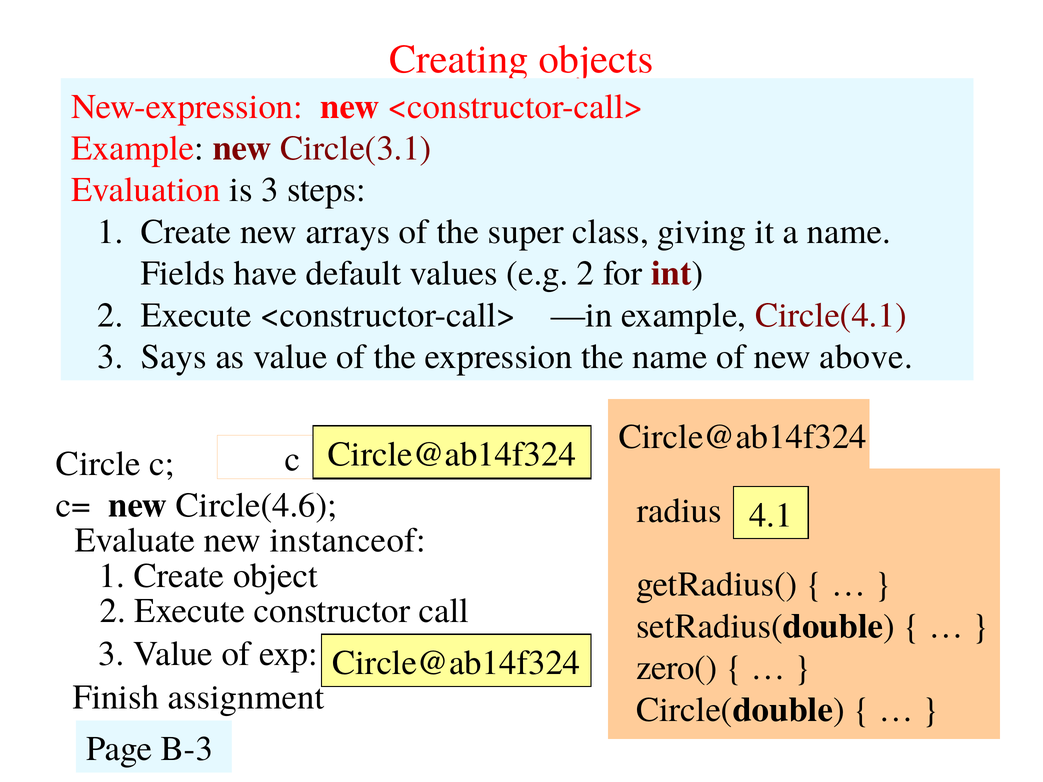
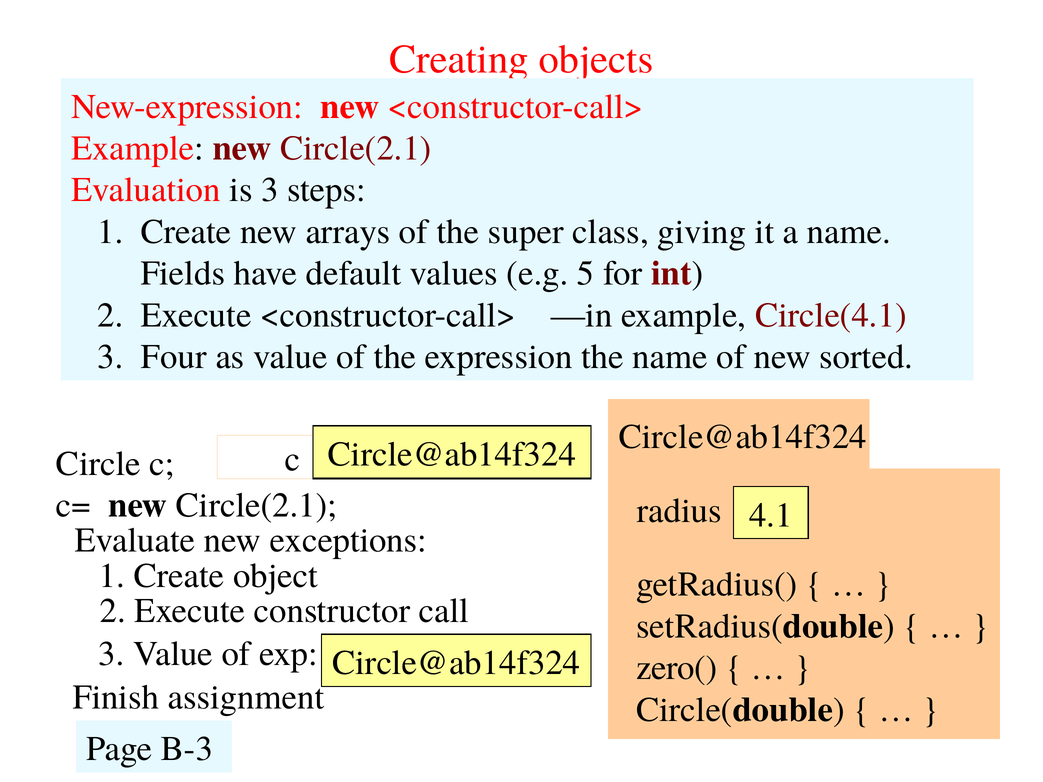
Example new Circle(3.1: Circle(3.1 -> Circle(2.1
e.g 2: 2 -> 5
Says: Says -> Four
above: above -> sorted
c= new Circle(4.6: Circle(4.6 -> Circle(2.1
instanceof: instanceof -> exceptions
